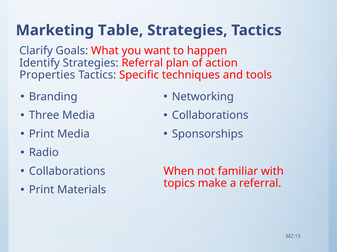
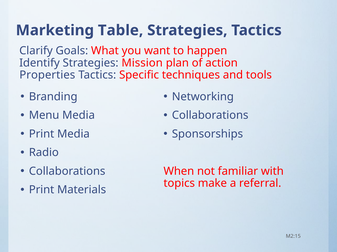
Strategies Referral: Referral -> Mission
Three: Three -> Menu
